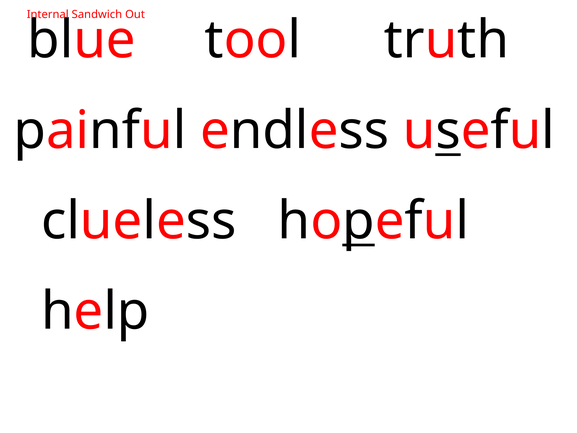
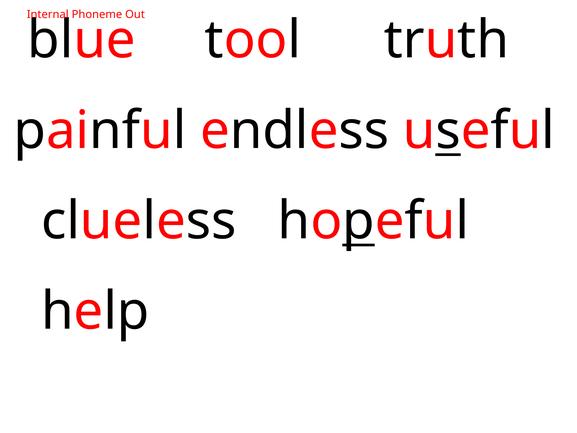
Sandwich: Sandwich -> Phoneme
